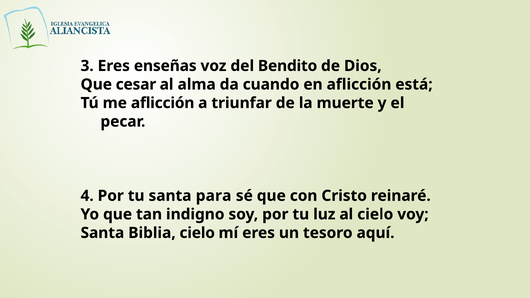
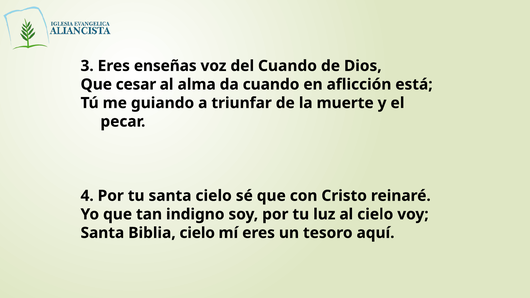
del Bendito: Bendito -> Cuando
me aflicción: aflicción -> guiando
santa para: para -> cielo
